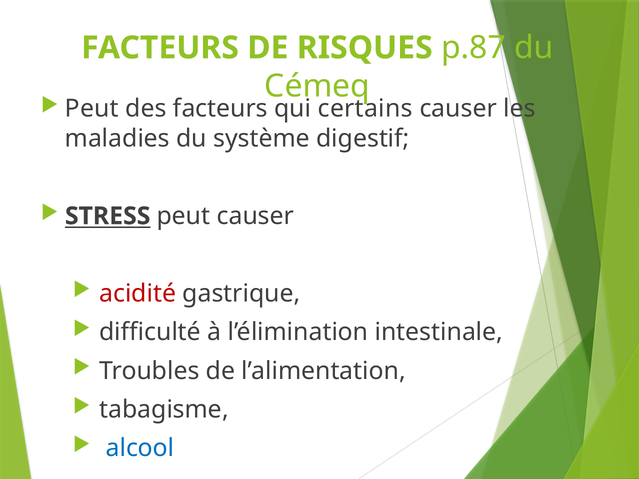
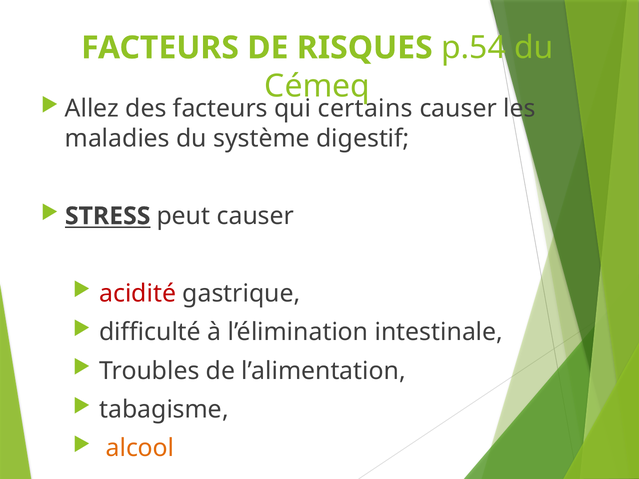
p.87: p.87 -> p.54
Peut at (92, 109): Peut -> Allez
alcool colour: blue -> orange
